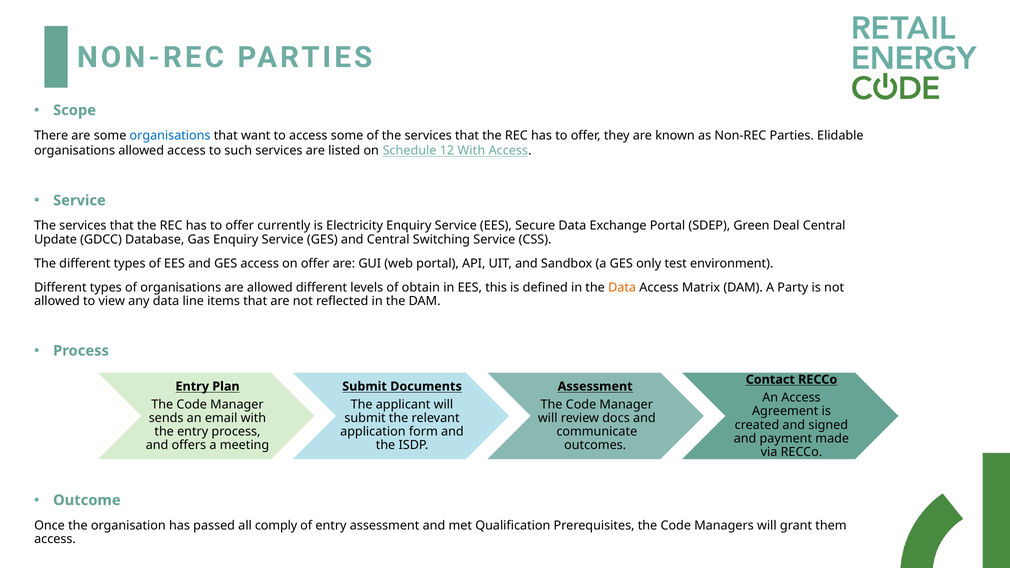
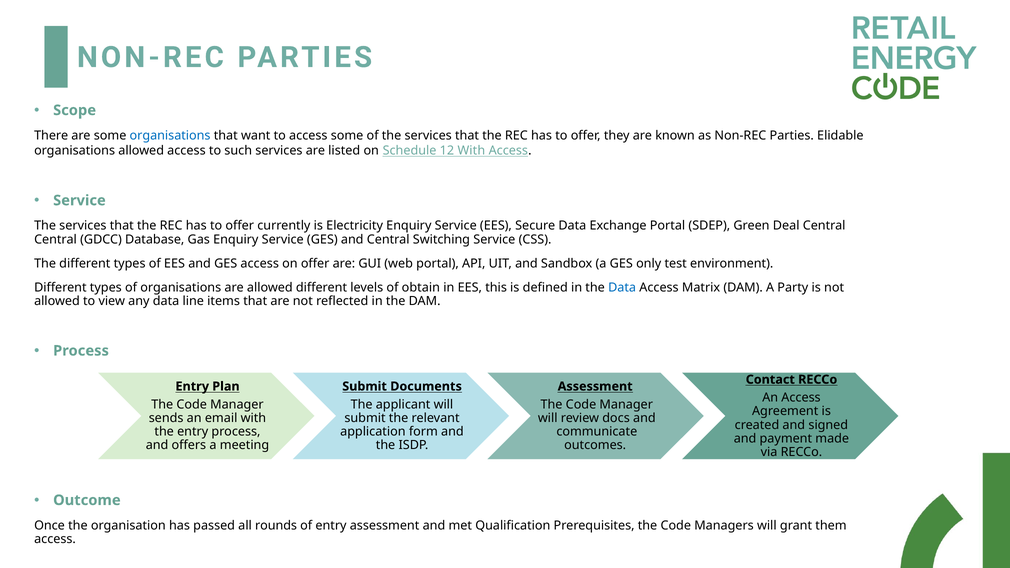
Update at (56, 239): Update -> Central
Data at (622, 288) colour: orange -> blue
comply: comply -> rounds
